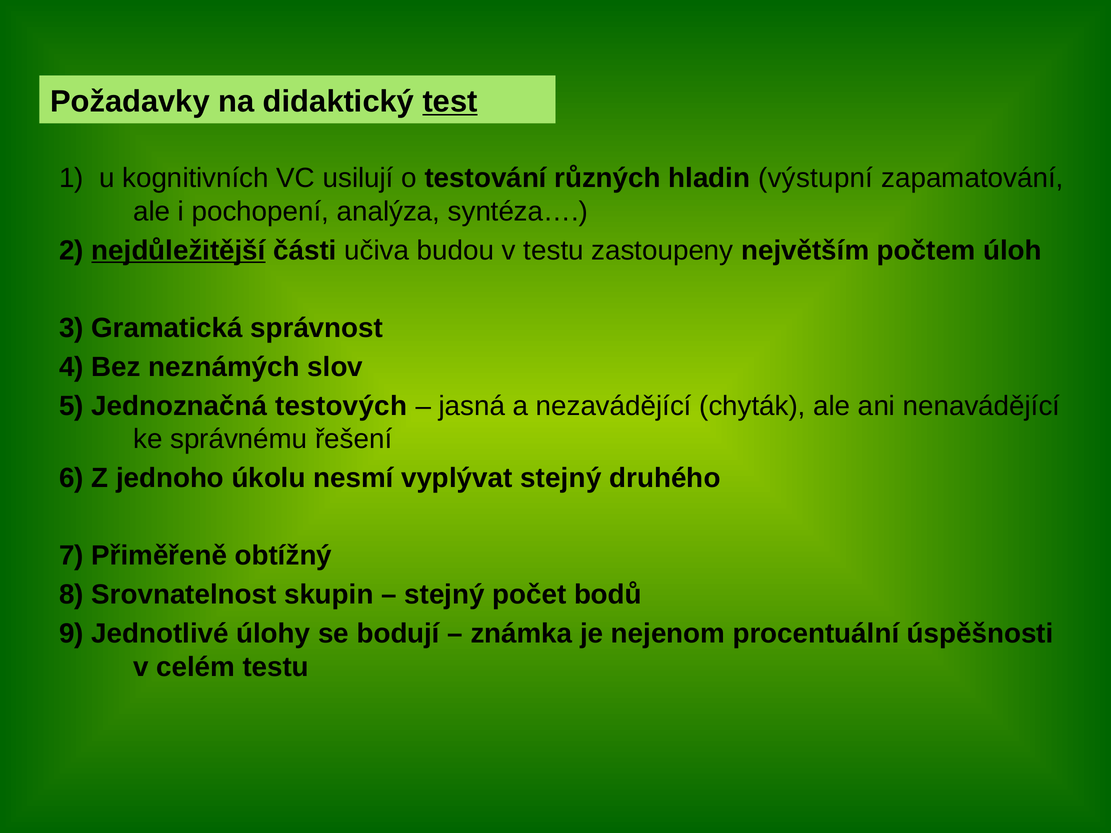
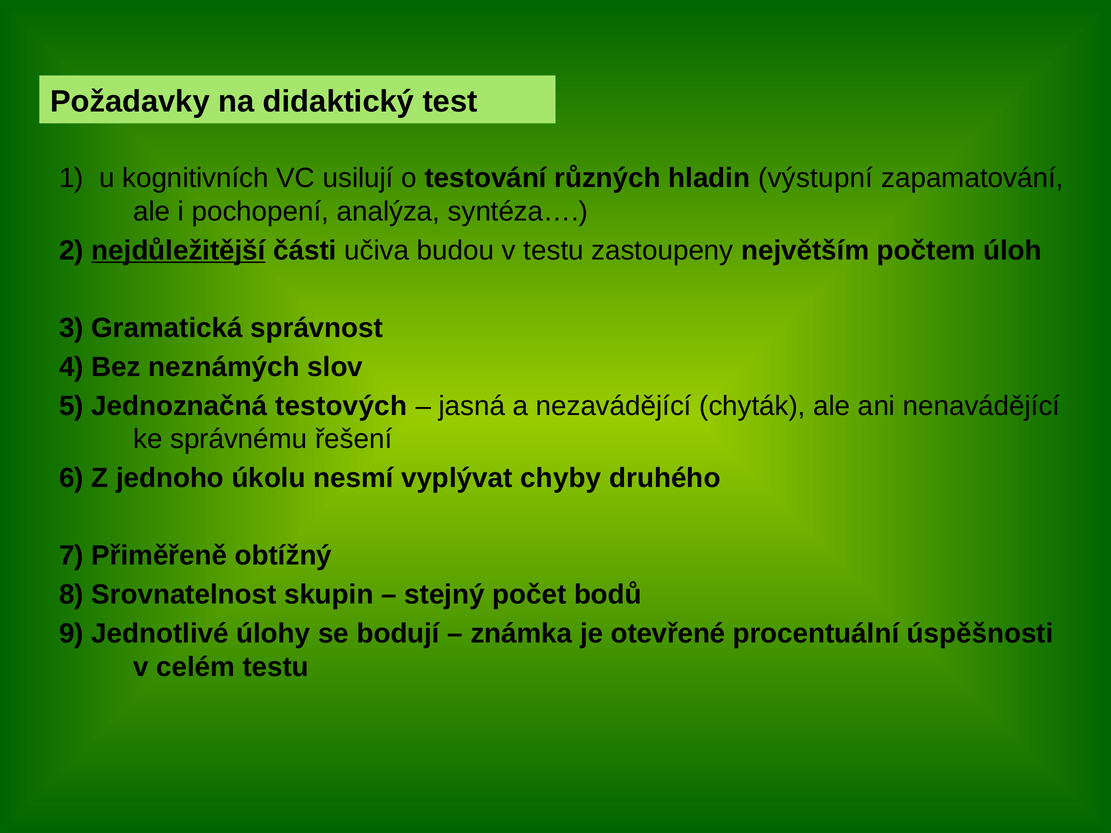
test underline: present -> none
vyplývat stejný: stejný -> chyby
nejenom: nejenom -> otevřené
